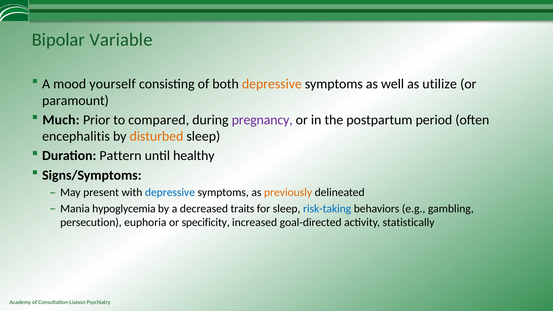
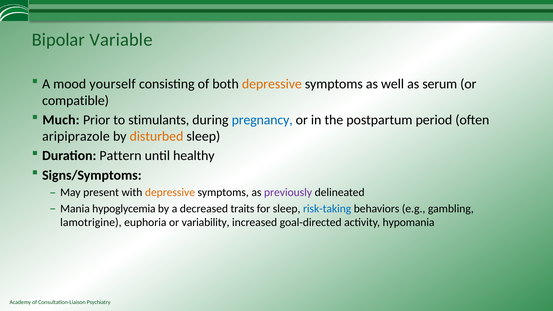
utilize: utilize -> serum
paramount: paramount -> compatible
compared: compared -> stimulants
pregnancy colour: purple -> blue
encephalitis: encephalitis -> aripiprazole
depressive at (170, 193) colour: blue -> orange
previously colour: orange -> purple
persecution: persecution -> lamotrigine
specificity: specificity -> variability
statistically: statistically -> hypomania
